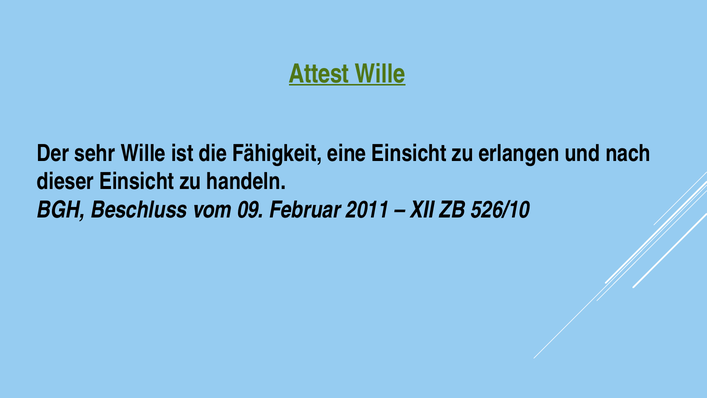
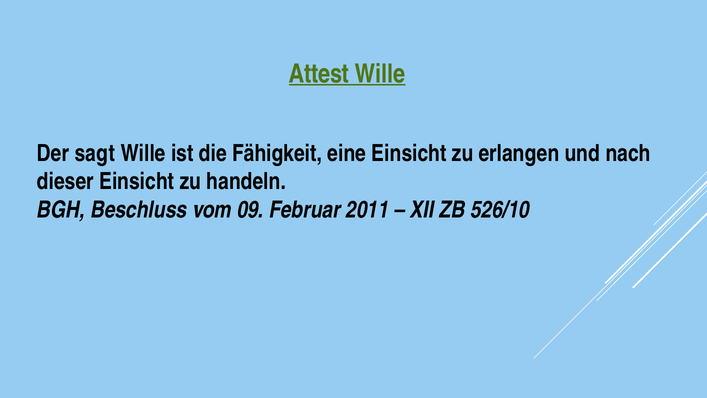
sehr: sehr -> sagt
